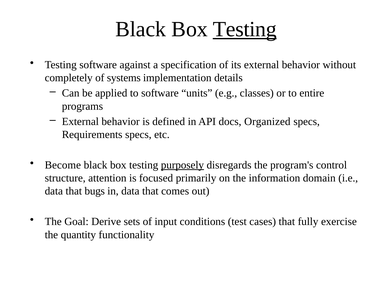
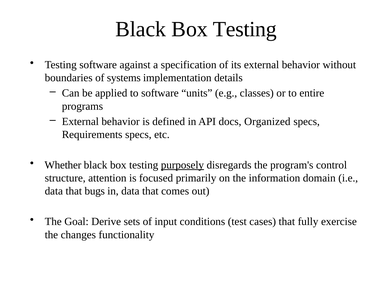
Testing at (245, 29) underline: present -> none
completely: completely -> boundaries
Become: Become -> Whether
quantity: quantity -> changes
